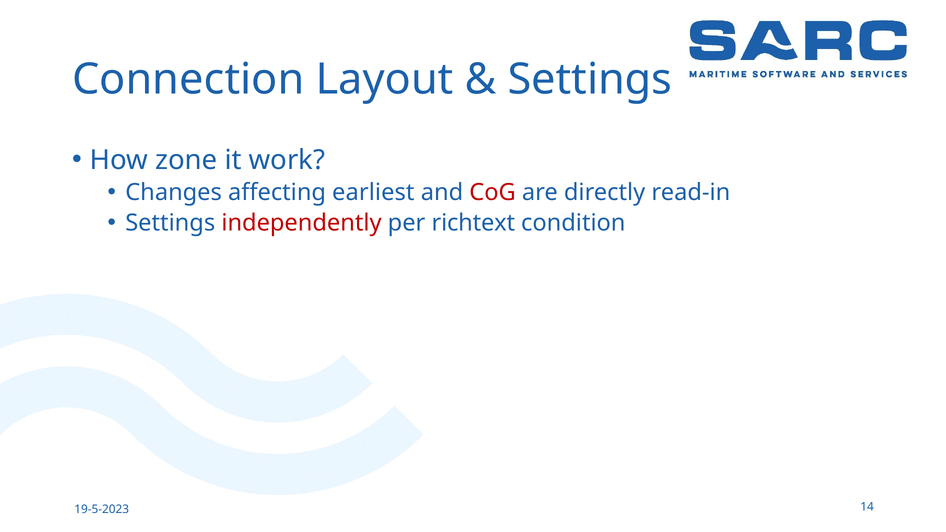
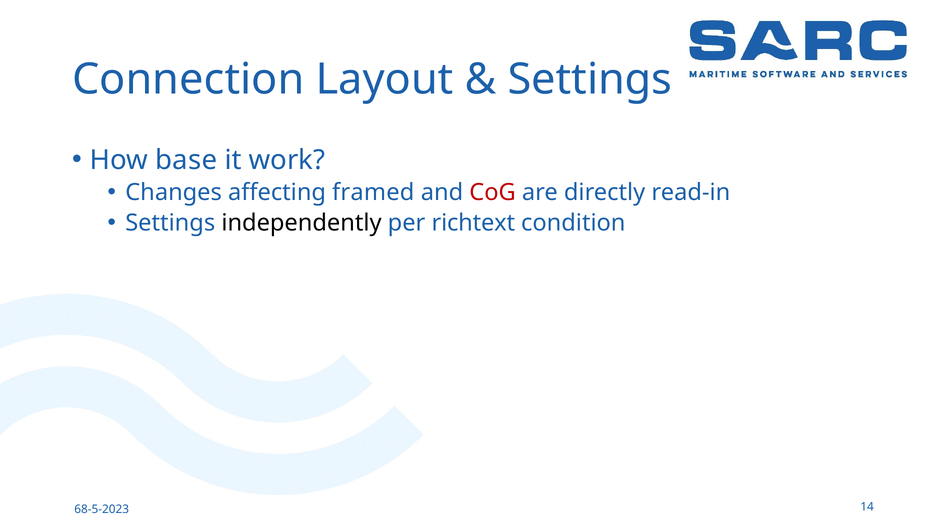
zone: zone -> base
earliest: earliest -> framed
independently colour: red -> black
19-5-2023: 19-5-2023 -> 68-5-2023
